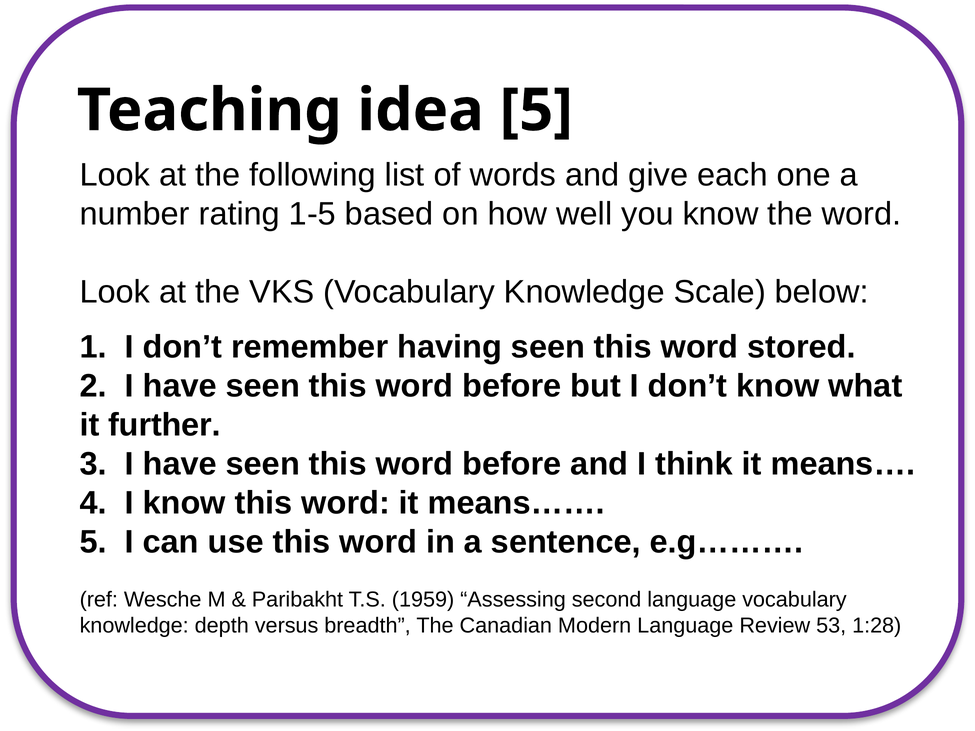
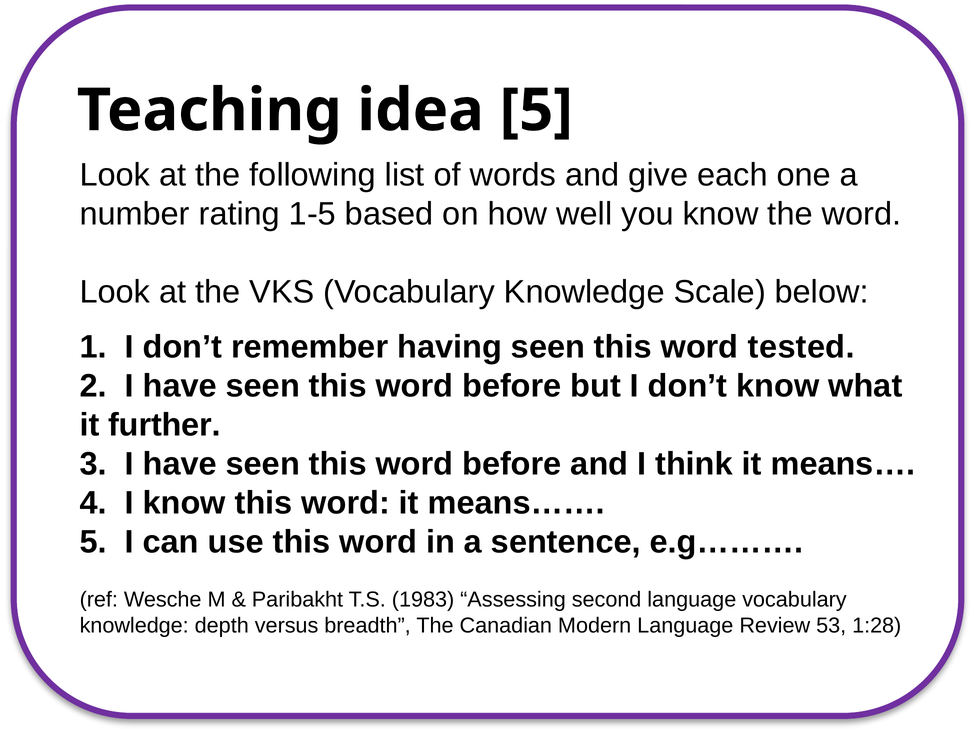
stored: stored -> tested
1959: 1959 -> 1983
